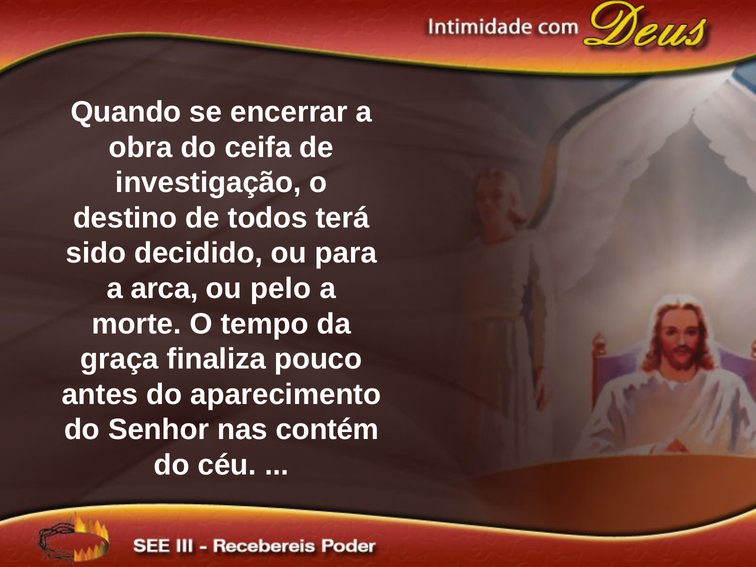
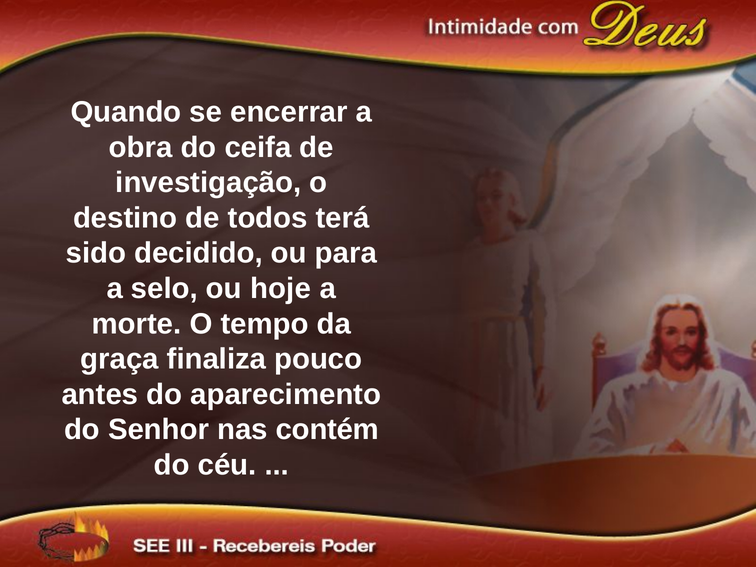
arca: arca -> selo
pelo: pelo -> hoje
